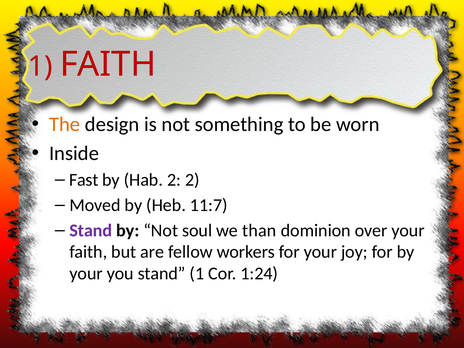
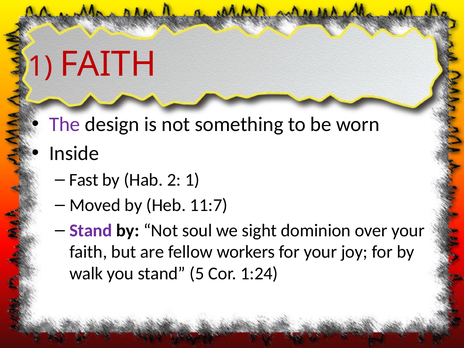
The colour: orange -> purple
2 2: 2 -> 1
than: than -> sight
your at (86, 274): your -> walk
stand 1: 1 -> 5
